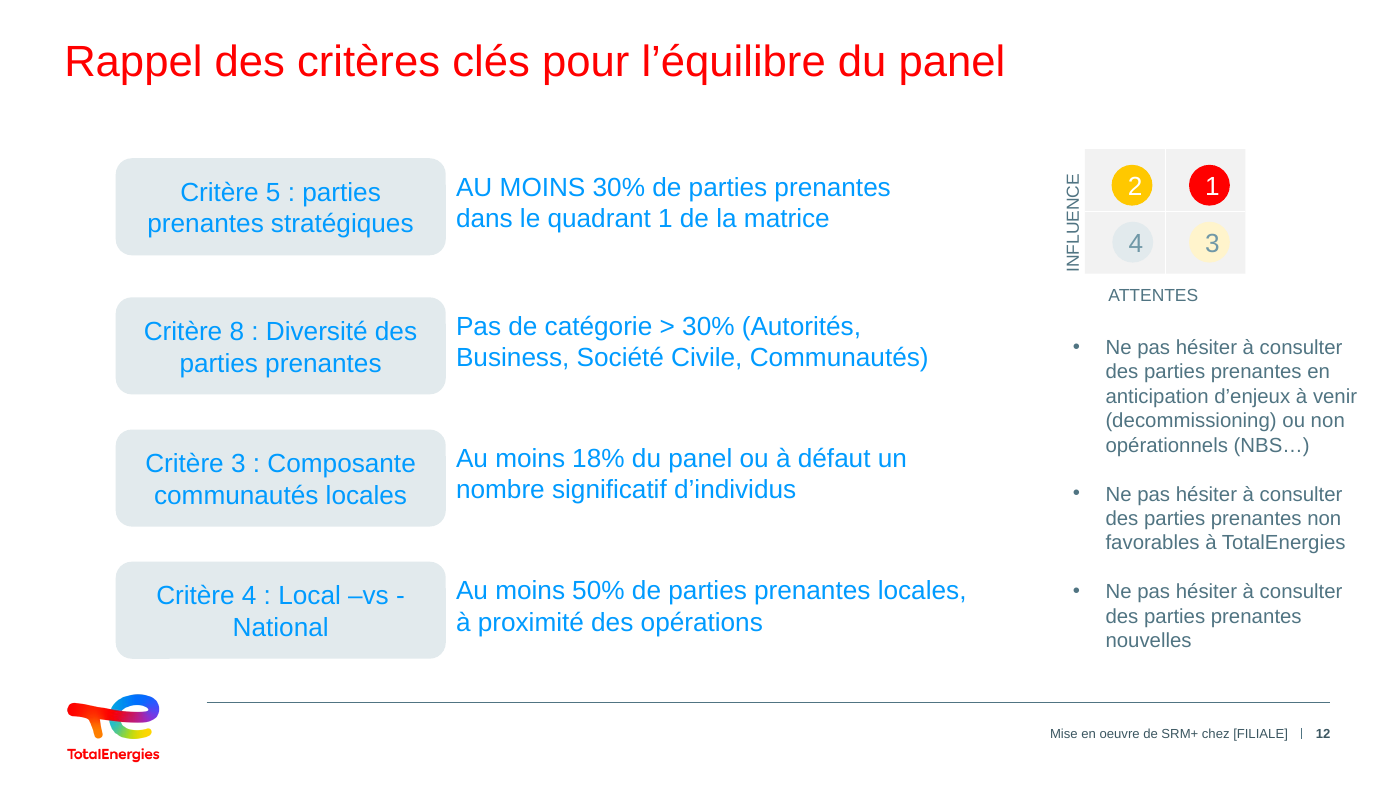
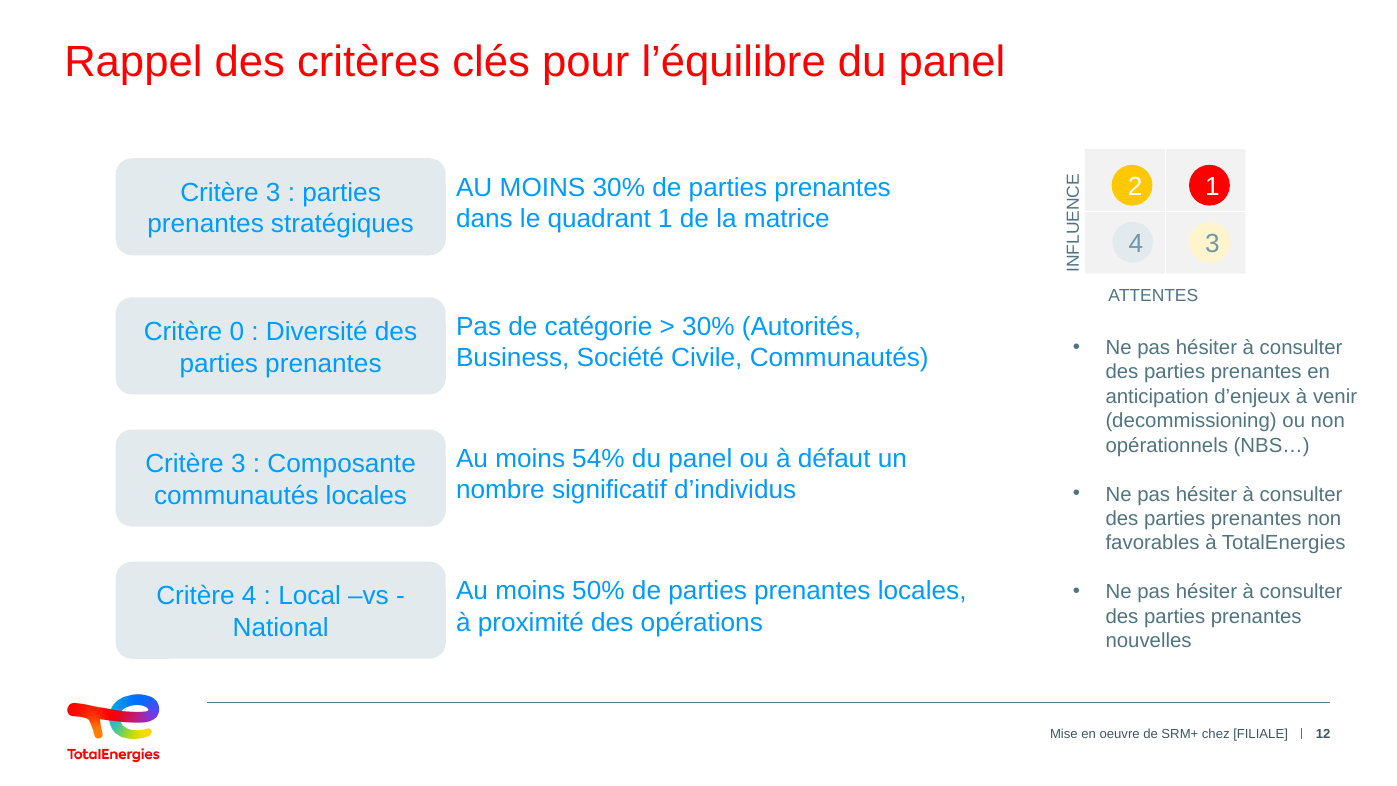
5 at (273, 193): 5 -> 3
8: 8 -> 0
18%: 18% -> 54%
